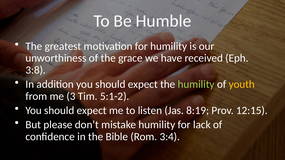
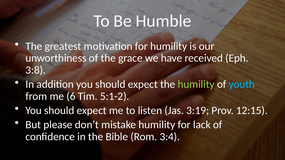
youth colour: yellow -> light blue
3: 3 -> 6
8:19: 8:19 -> 3:19
